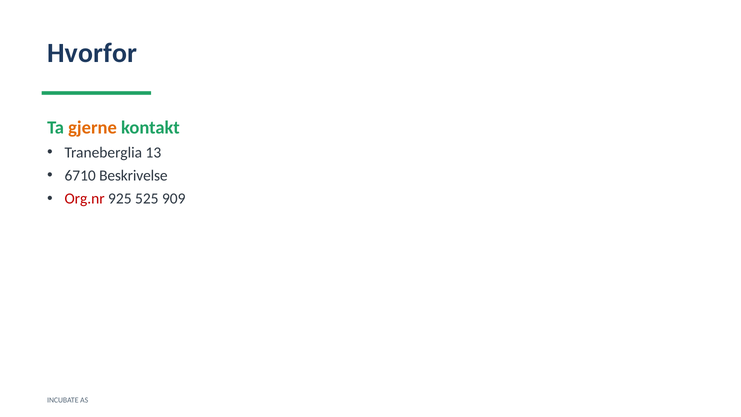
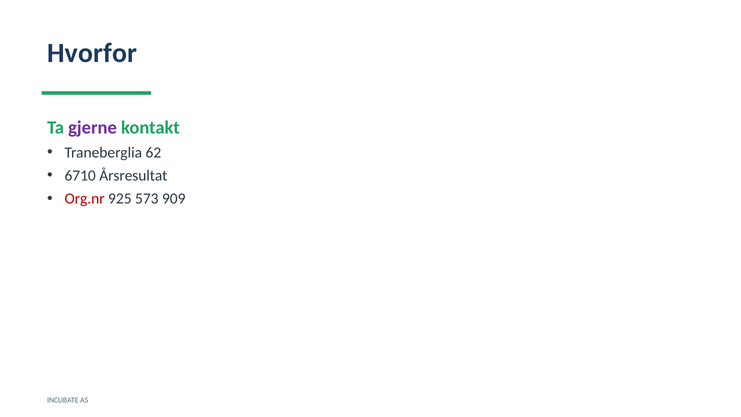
gjerne colour: orange -> purple
13: 13 -> 62
Beskrivelse: Beskrivelse -> Årsresultat
525: 525 -> 573
